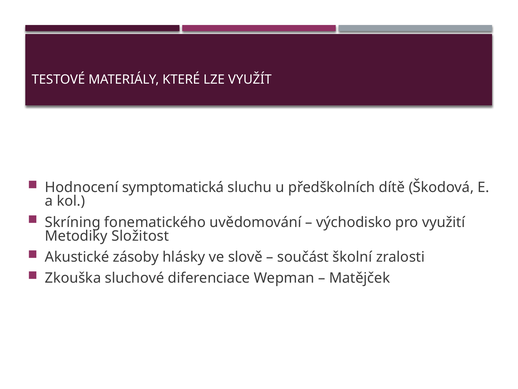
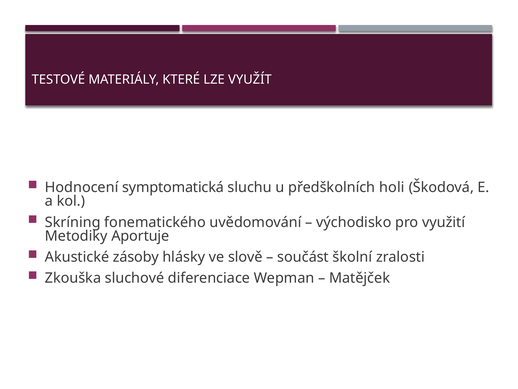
dítě: dítě -> holi
Složitost: Složitost -> Aportuje
